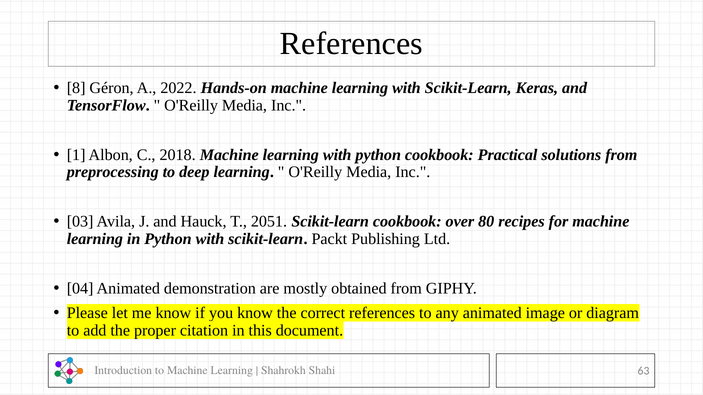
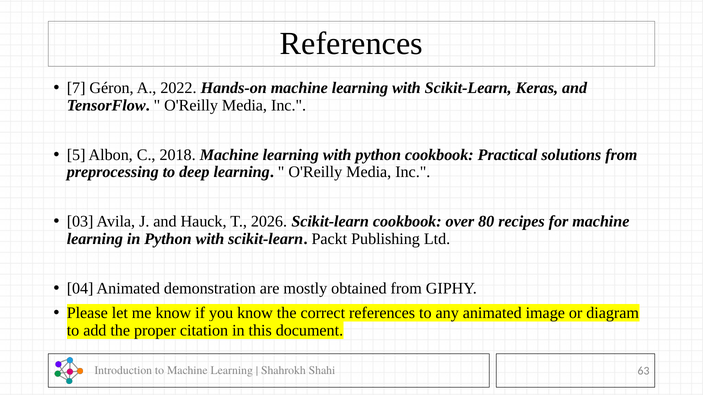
8: 8 -> 7
1: 1 -> 5
2051: 2051 -> 2026
